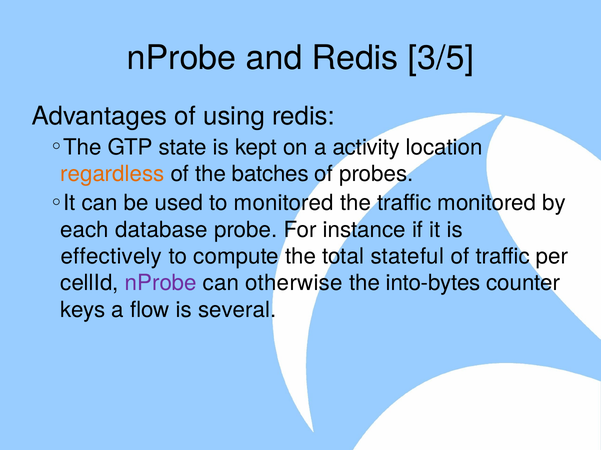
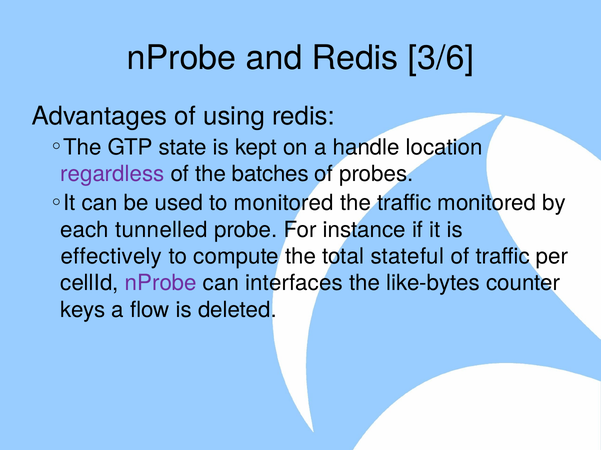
3/5: 3/5 -> 3/6
activity: activity -> handle
regardless colour: orange -> purple
database: database -> tunnelled
otherwise: otherwise -> interfaces
into-bytes: into-bytes -> like-bytes
several: several -> deleted
